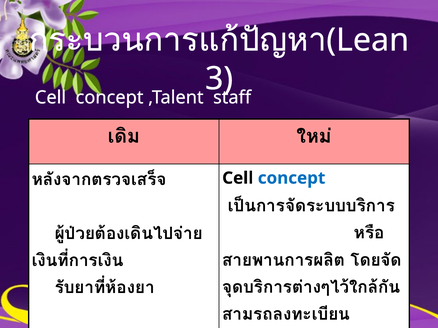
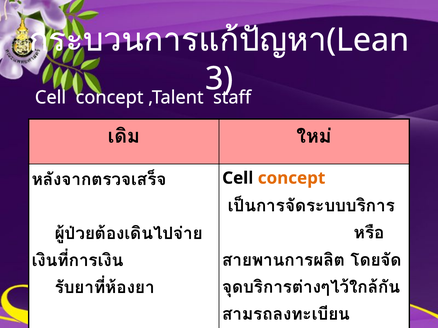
concept at (292, 178) colour: blue -> orange
